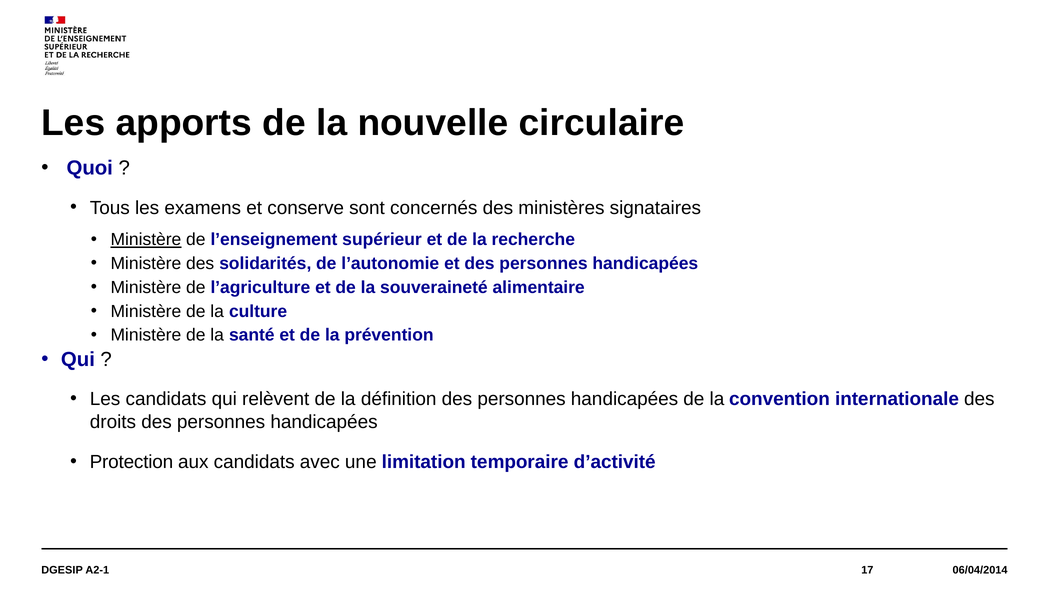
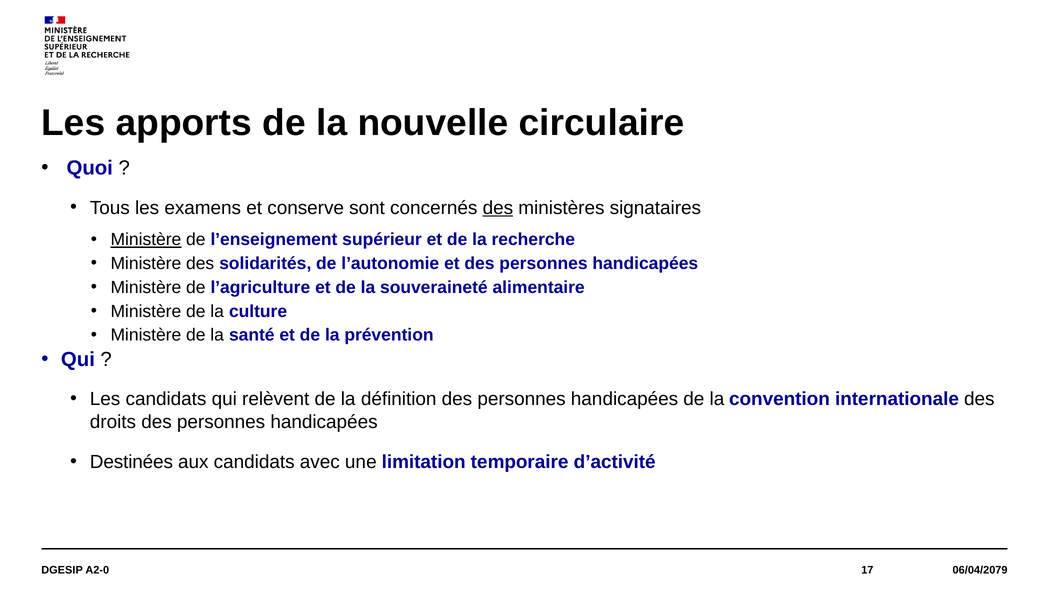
des at (498, 208) underline: none -> present
Protection: Protection -> Destinées
A2-1: A2-1 -> A2-0
06/04/2014: 06/04/2014 -> 06/04/2079
